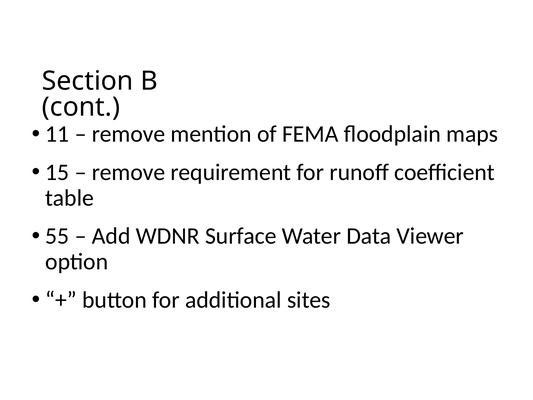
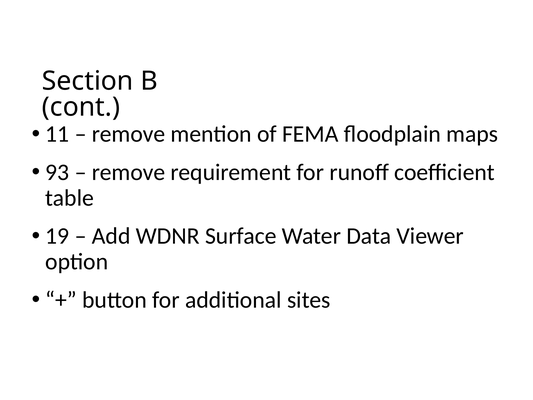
15: 15 -> 93
55: 55 -> 19
